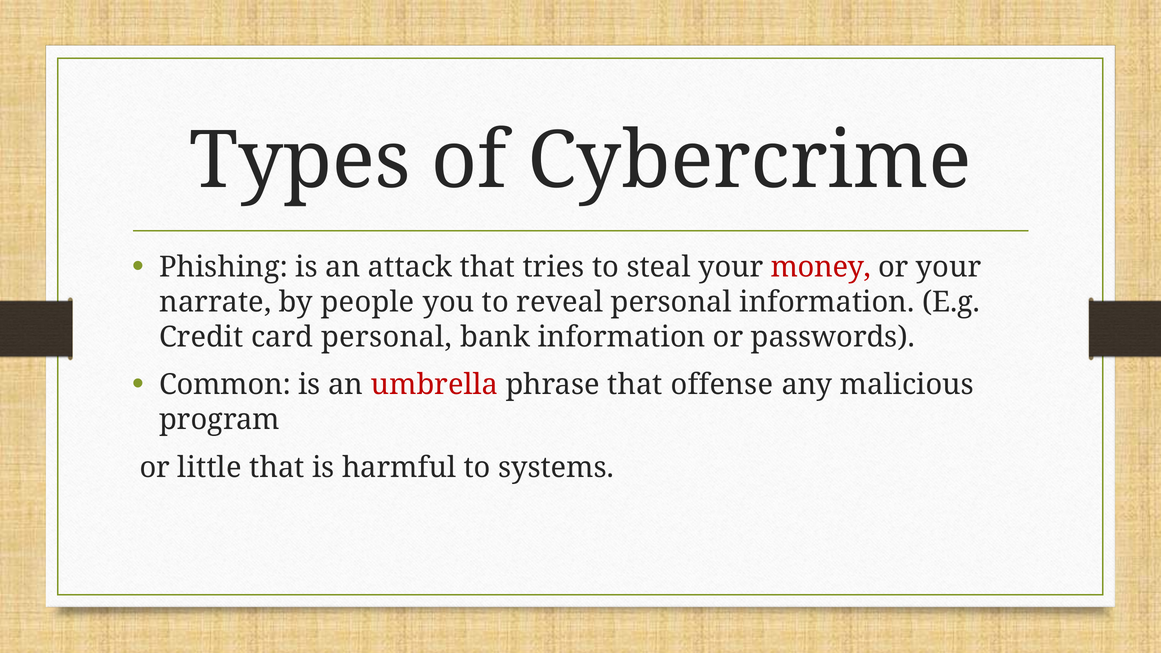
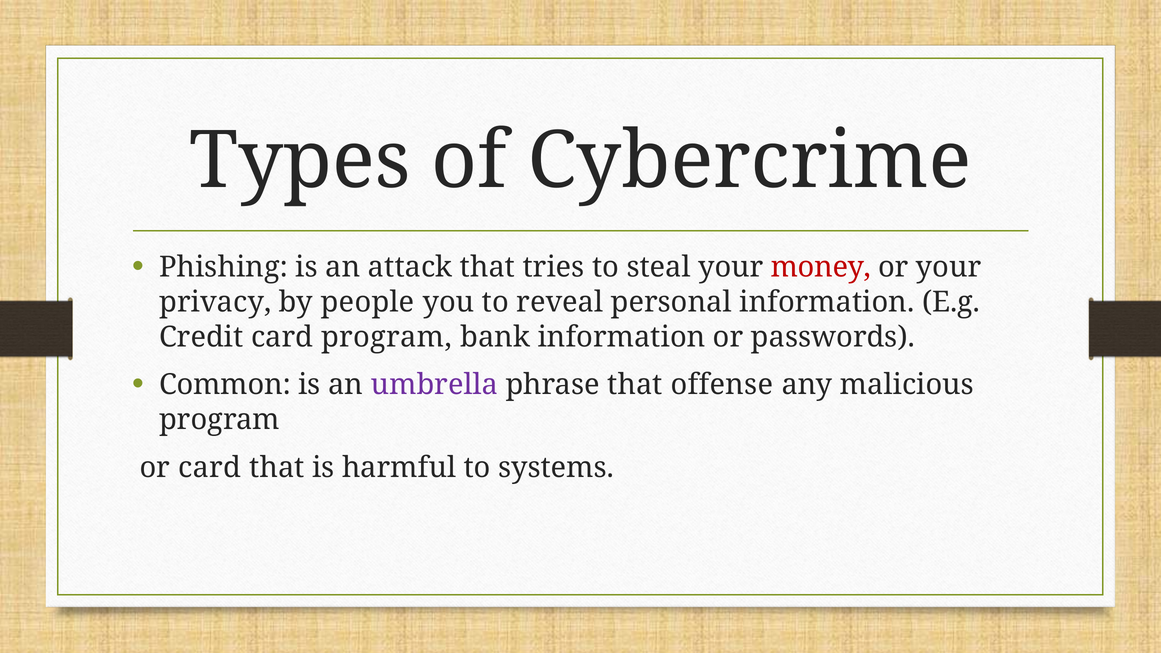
narrate: narrate -> privacy
card personal: personal -> program
umbrella colour: red -> purple
or little: little -> card
